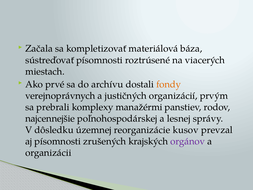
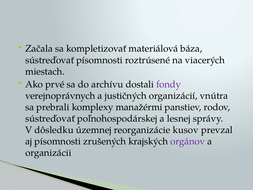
fondy colour: orange -> purple
prvým: prvým -> vnútra
najcennejšie at (50, 118): najcennejšie -> sústreďovať
